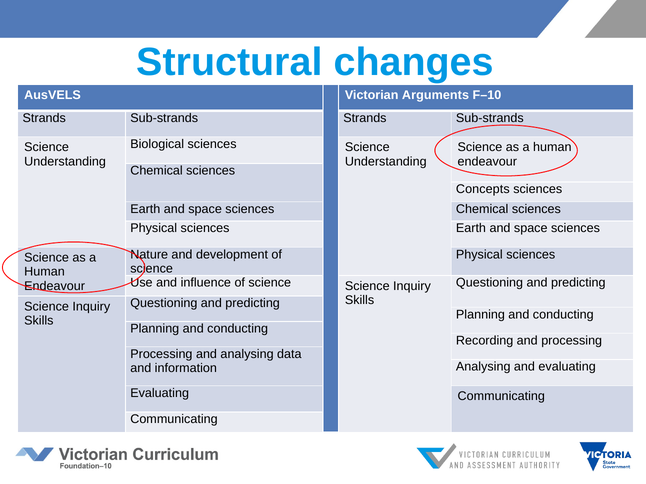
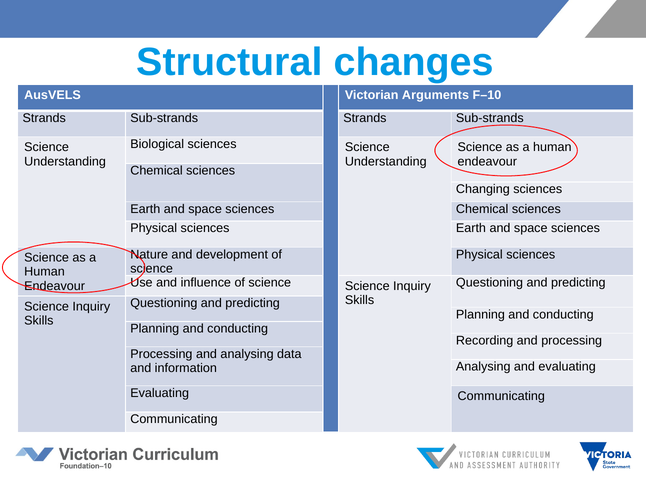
Concepts: Concepts -> Changing
